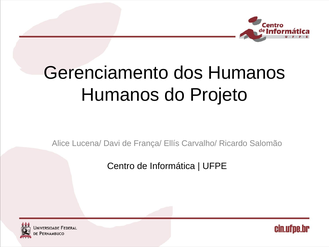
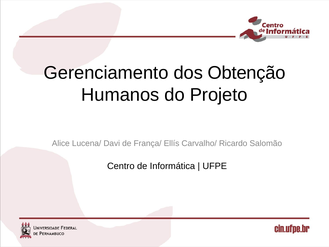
dos Humanos: Humanos -> Obtenção
